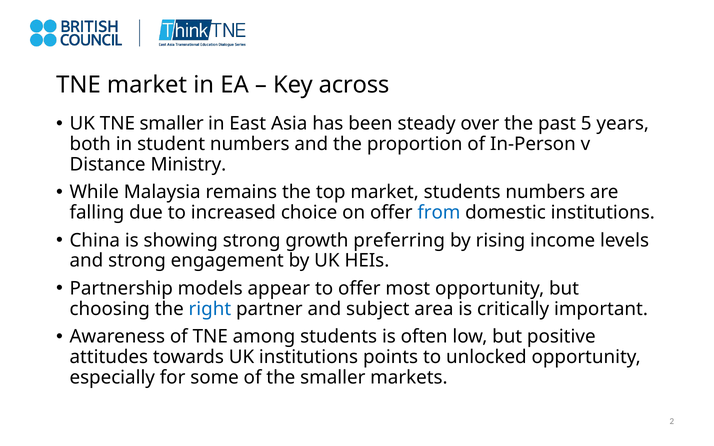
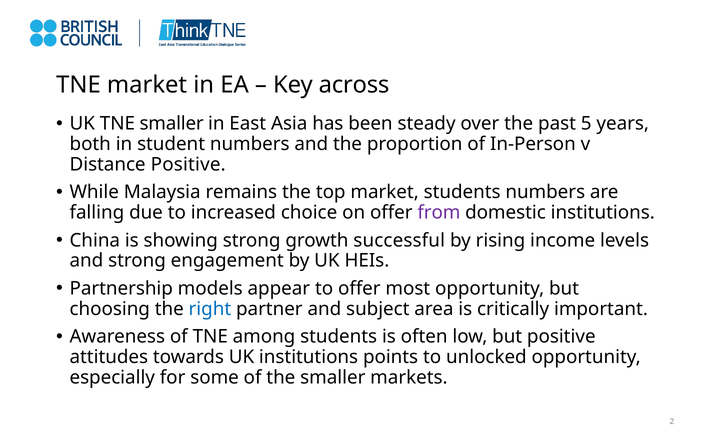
Distance Ministry: Ministry -> Positive
from colour: blue -> purple
preferring: preferring -> successful
